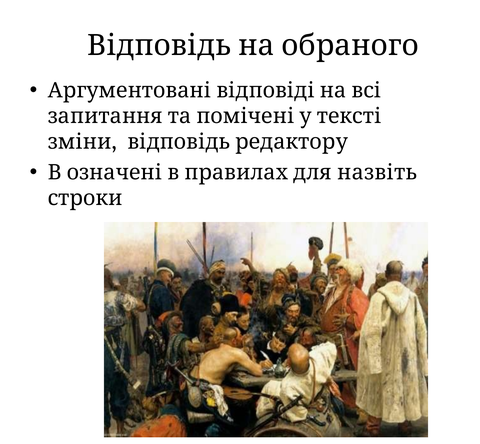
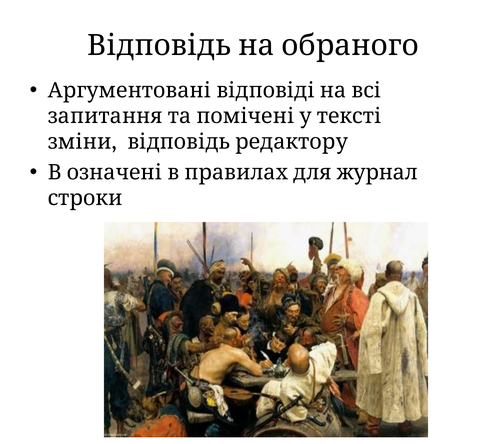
назвіть: назвіть -> журнал
